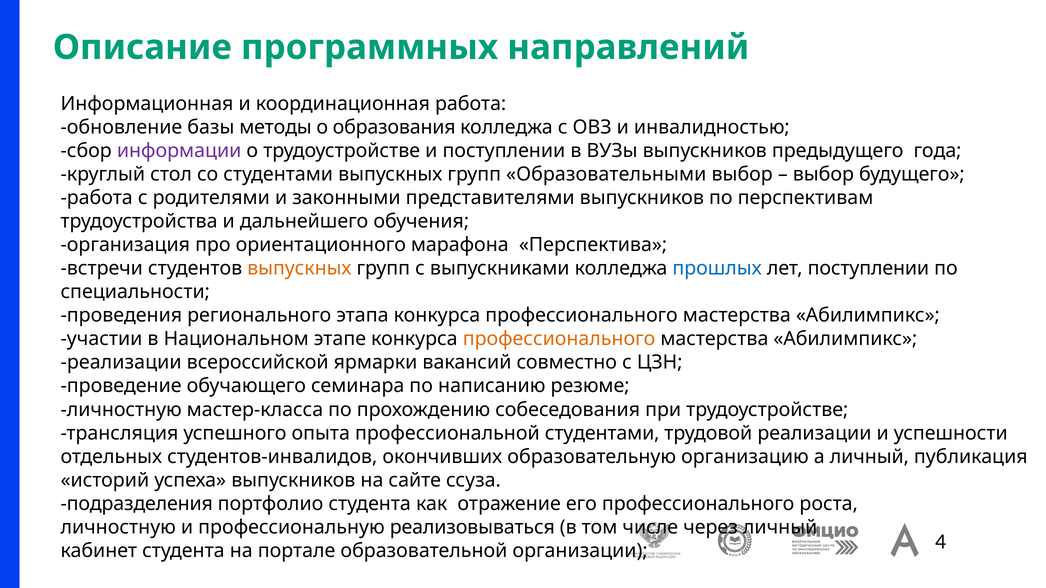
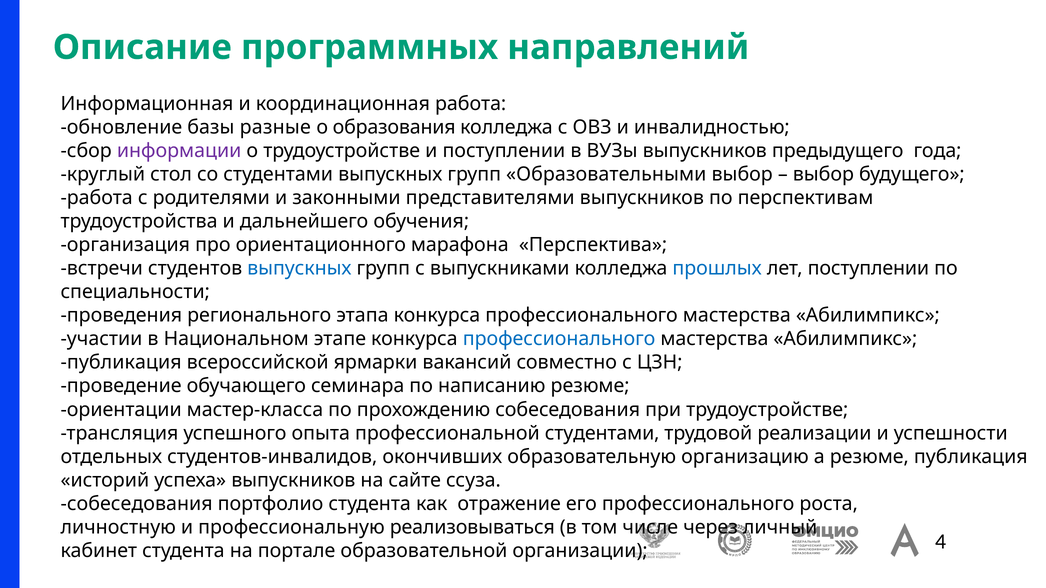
методы: методы -> разные
выпускных at (299, 269) colour: orange -> blue
профессионального at (559, 339) colour: orange -> blue
реализации at (121, 363): реализации -> публикация
личностную at (121, 410): личностную -> ориентации
а личный: личный -> резюме
подразделения at (137, 504): подразделения -> собеседования
